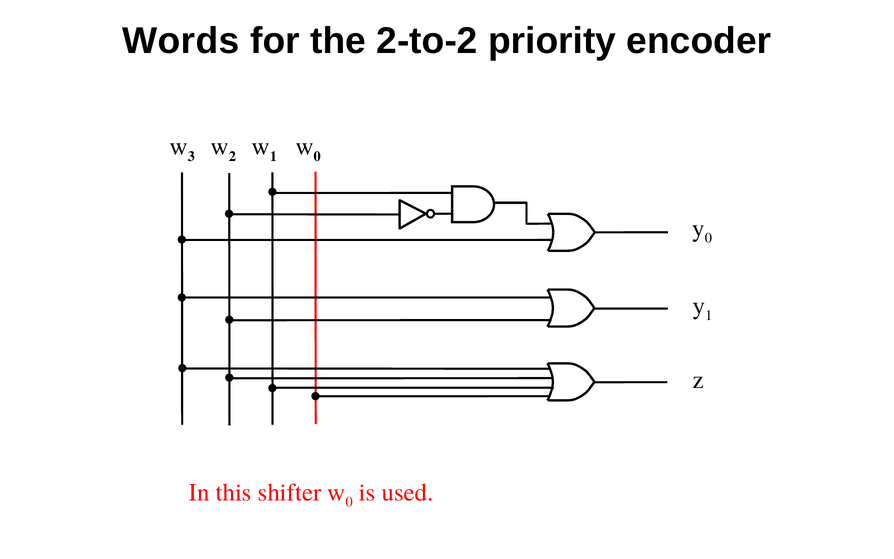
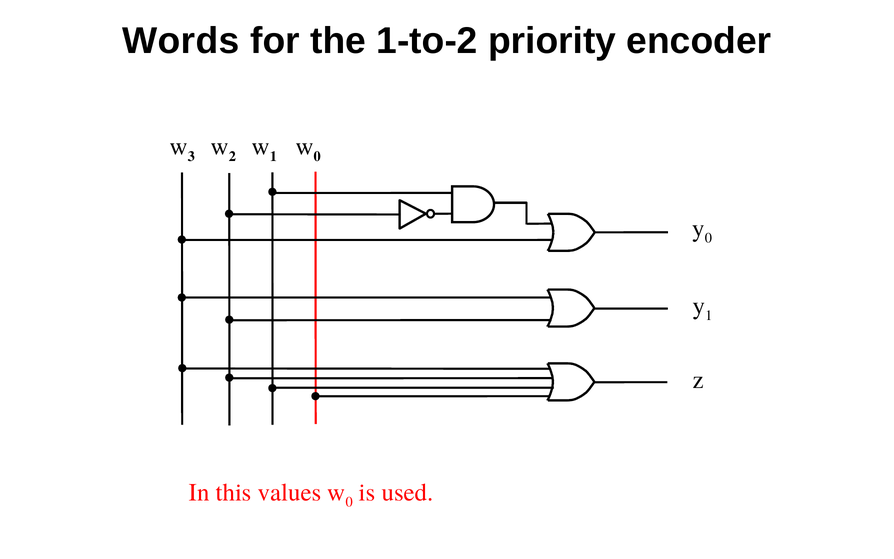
2-to-2: 2-to-2 -> 1-to-2
shifter: shifter -> values
